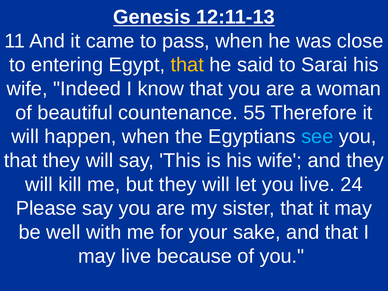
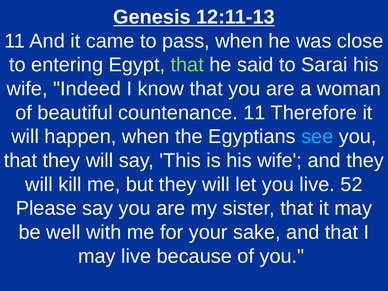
that at (187, 65) colour: yellow -> light green
countenance 55: 55 -> 11
24: 24 -> 52
